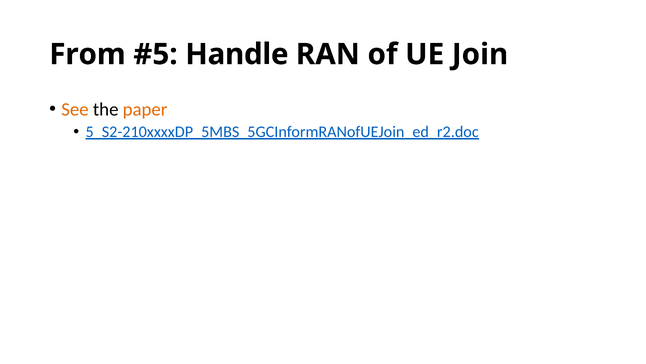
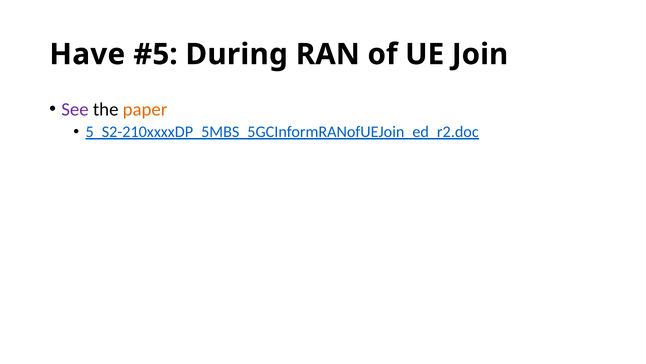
From: From -> Have
Handle: Handle -> During
See colour: orange -> purple
